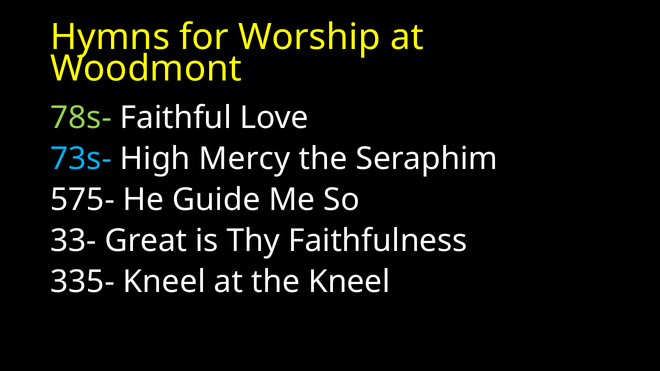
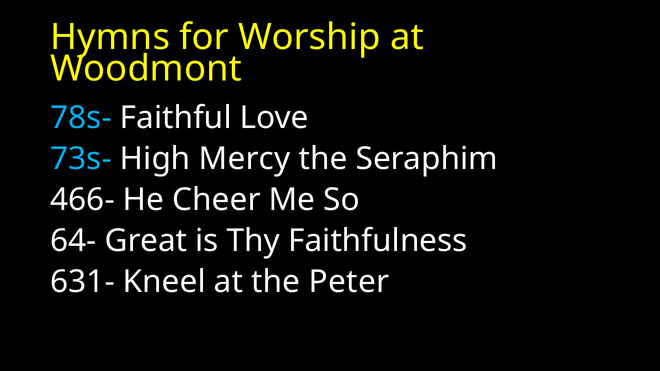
78s- colour: light green -> light blue
575-: 575- -> 466-
Guide: Guide -> Cheer
33-: 33- -> 64-
335-: 335- -> 631-
the Kneel: Kneel -> Peter
